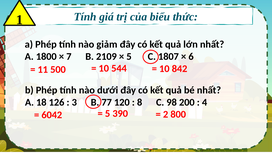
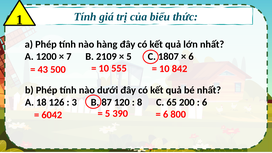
giảm: giảm -> hàng
1800: 1800 -> 1200
11: 11 -> 43
544: 544 -> 555
77: 77 -> 87
98: 98 -> 65
4 at (205, 102): 4 -> 6
2 at (166, 114): 2 -> 6
